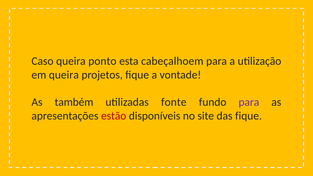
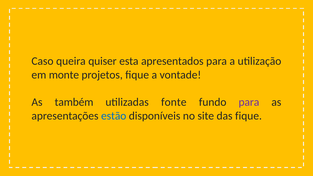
ponto: ponto -> quiser
cabeçalhoem: cabeçalhoem -> apresentados
em queira: queira -> monte
estão colour: red -> blue
